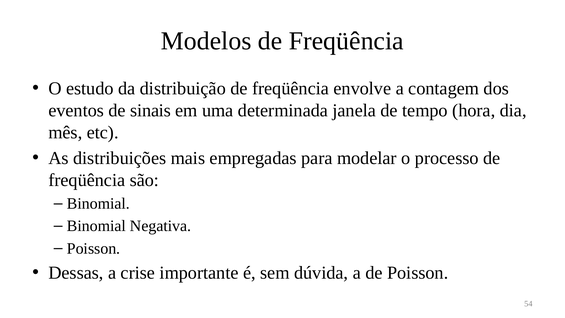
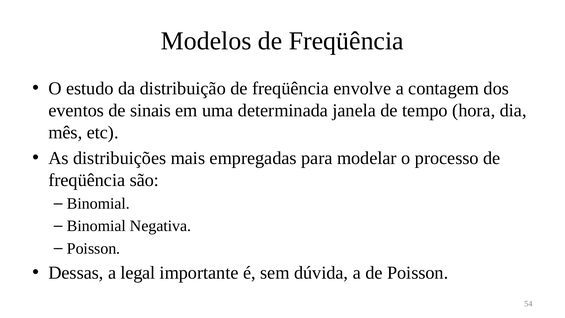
crise: crise -> legal
